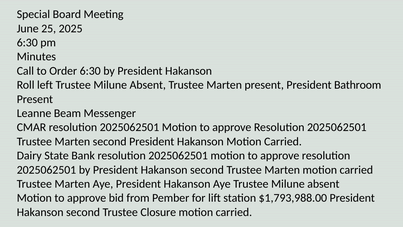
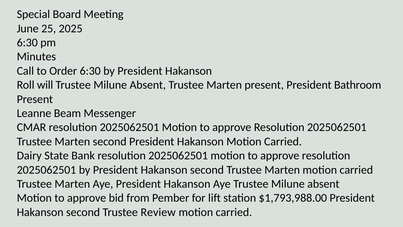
left: left -> will
Closure: Closure -> Review
